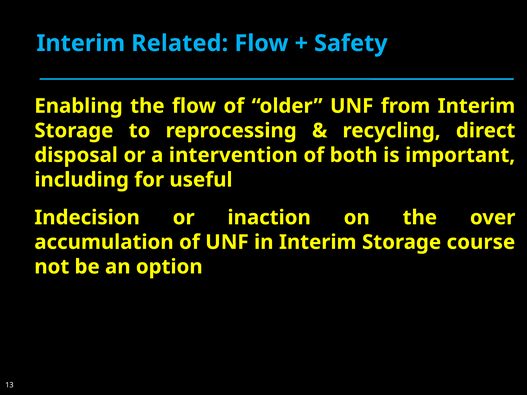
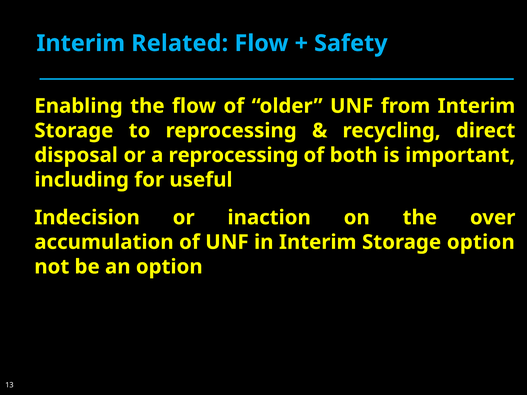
a intervention: intervention -> reprocessing
Storage course: course -> option
